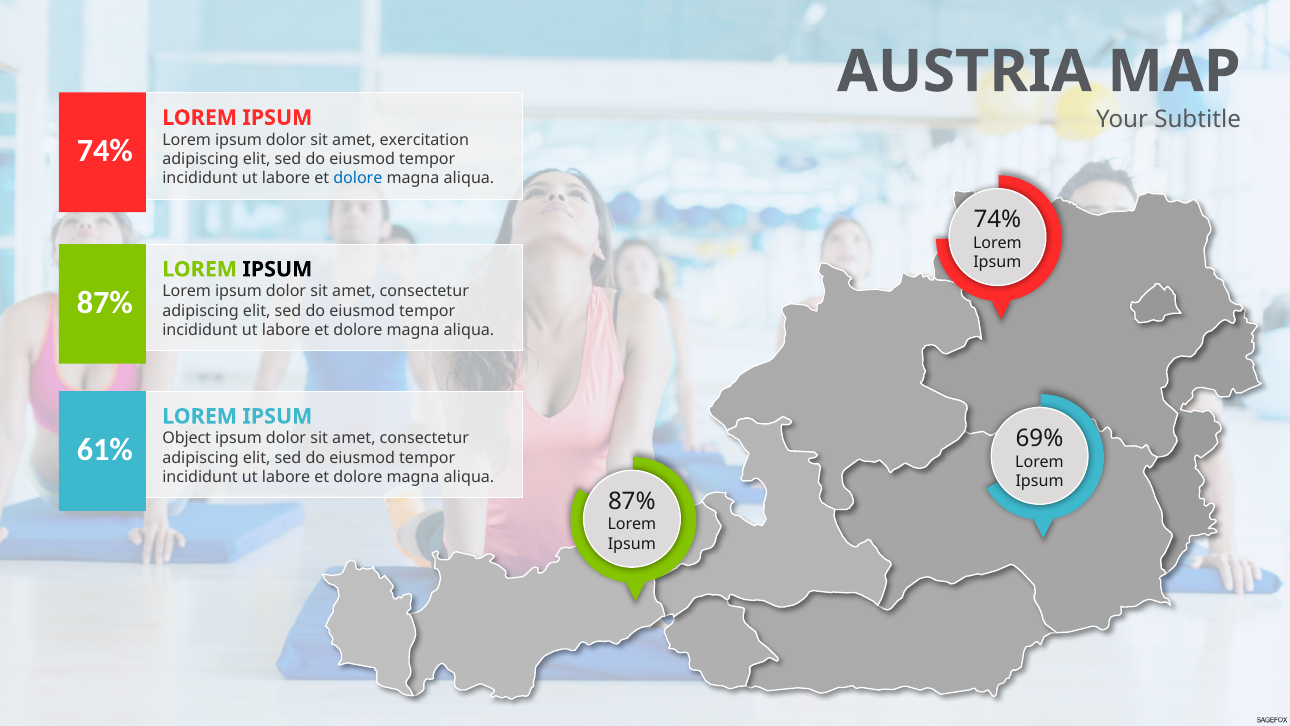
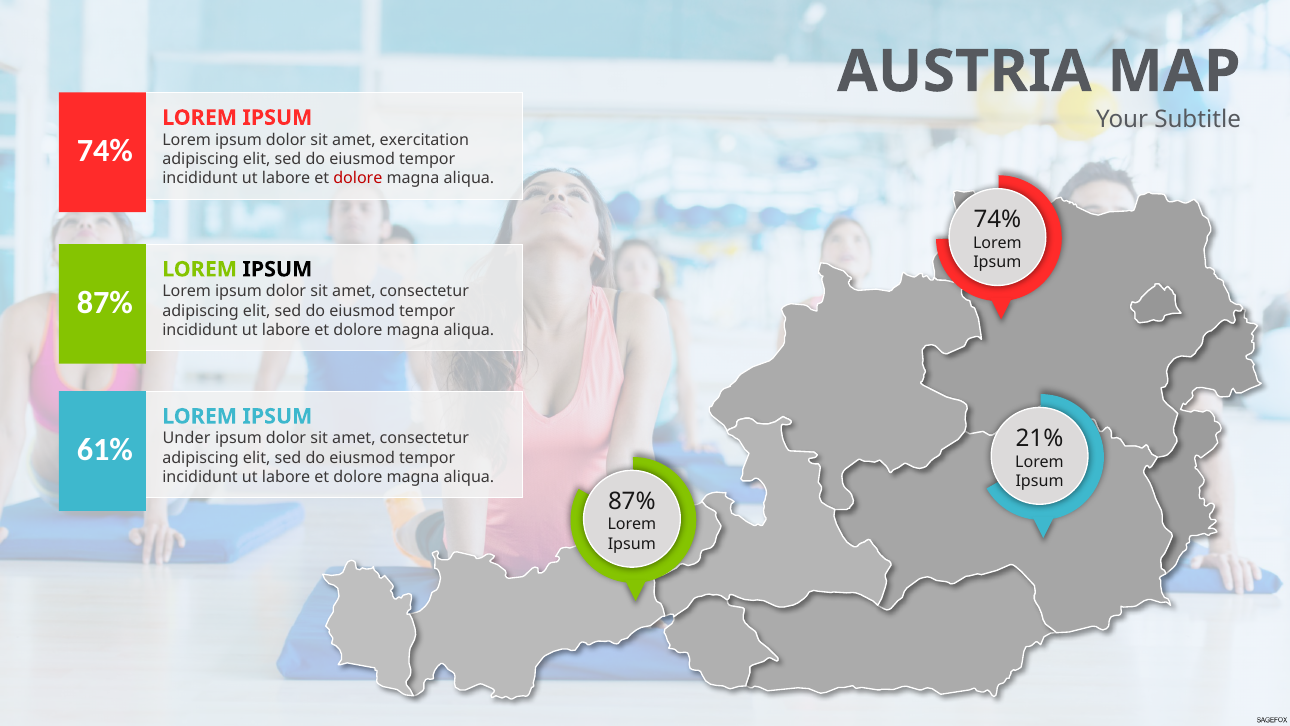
dolore at (358, 179) colour: blue -> red
69%: 69% -> 21%
Object: Object -> Under
